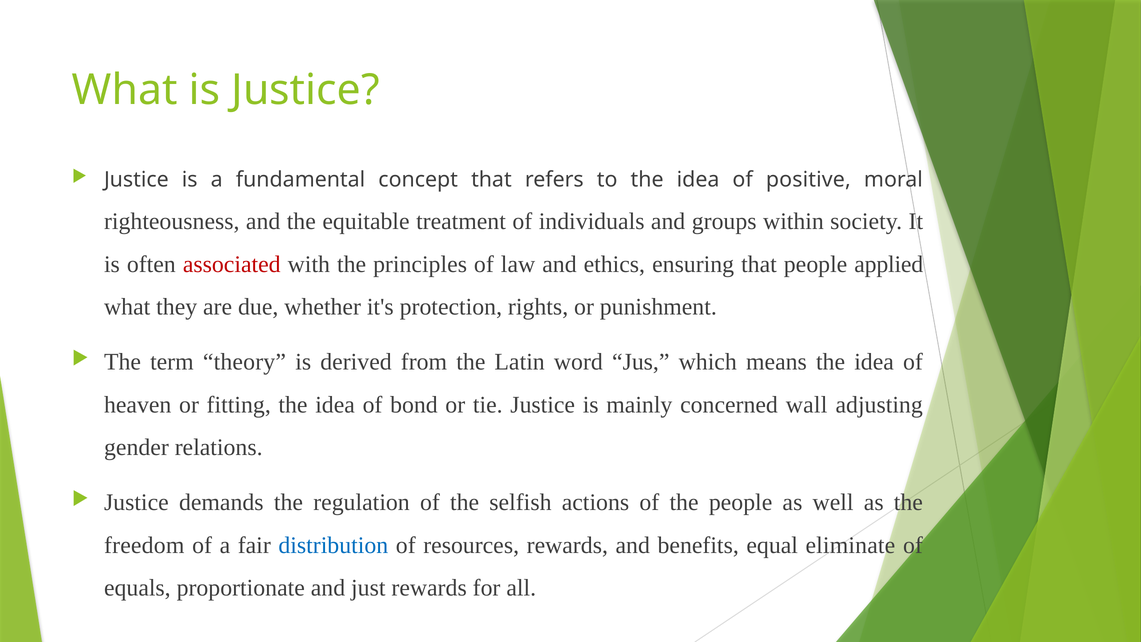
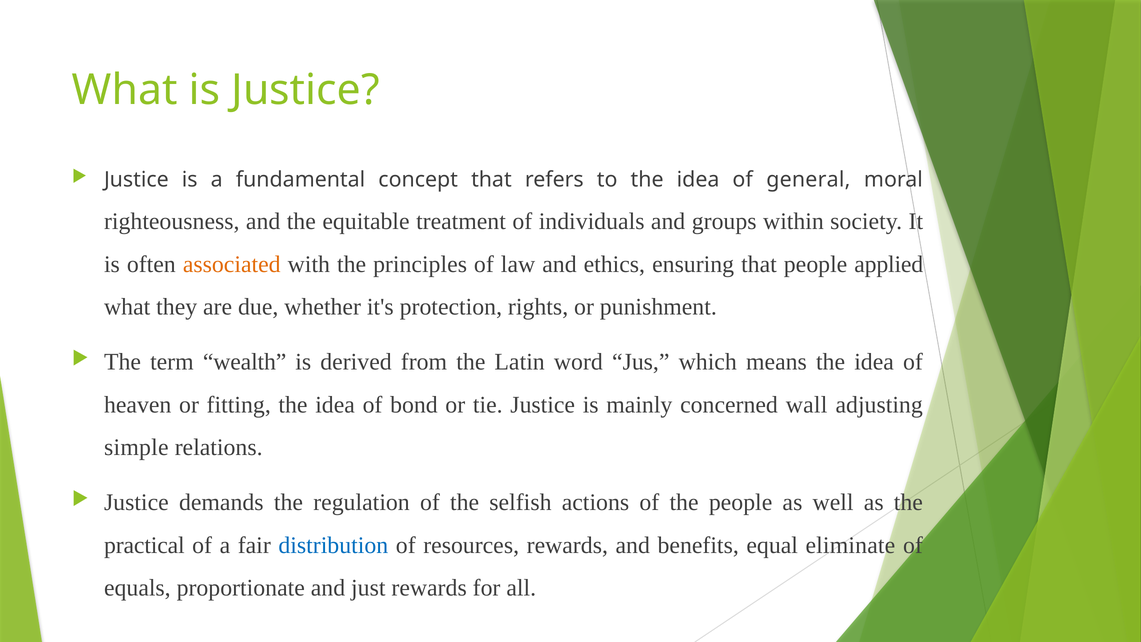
positive: positive -> general
associated colour: red -> orange
theory: theory -> wealth
gender: gender -> simple
freedom: freedom -> practical
